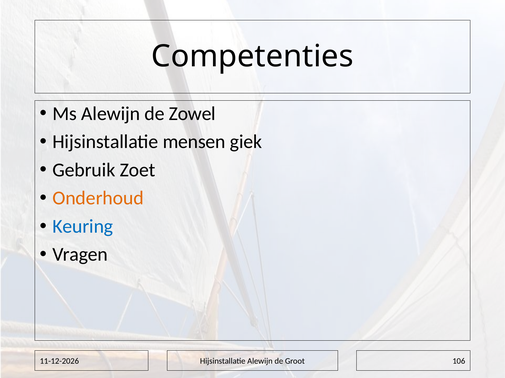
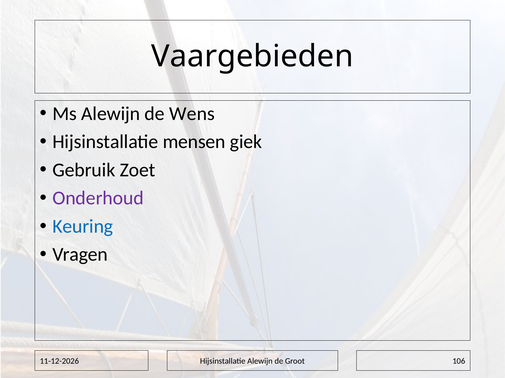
Competenties: Competenties -> Vaargebieden
Zowel: Zowel -> Wens
Onderhoud colour: orange -> purple
